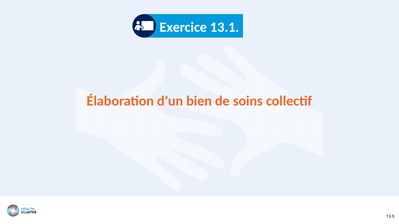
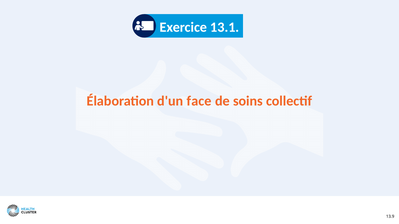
bien: bien -> face
